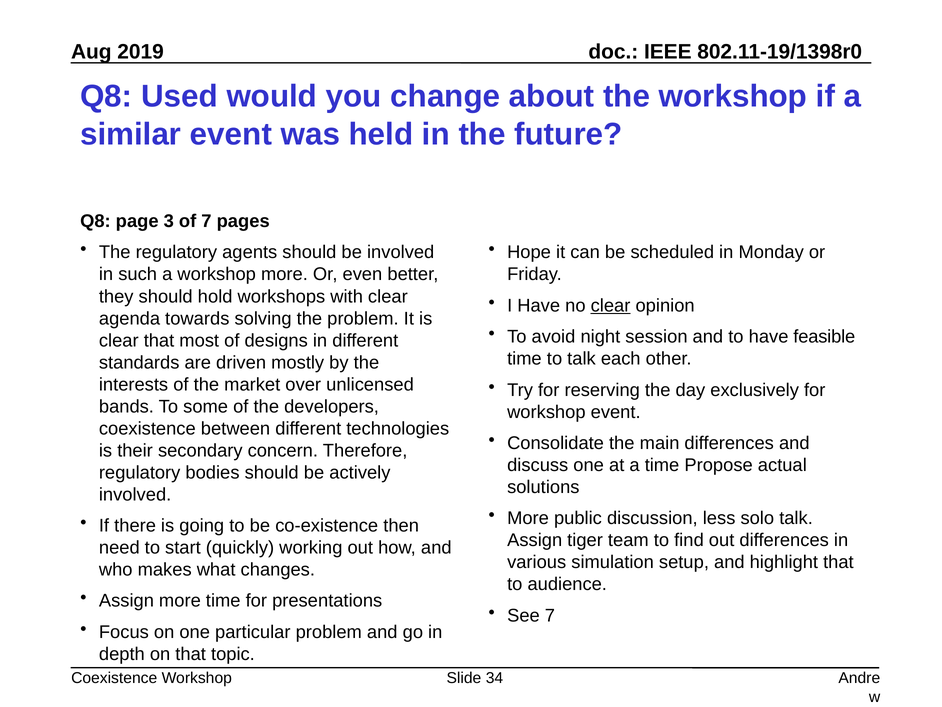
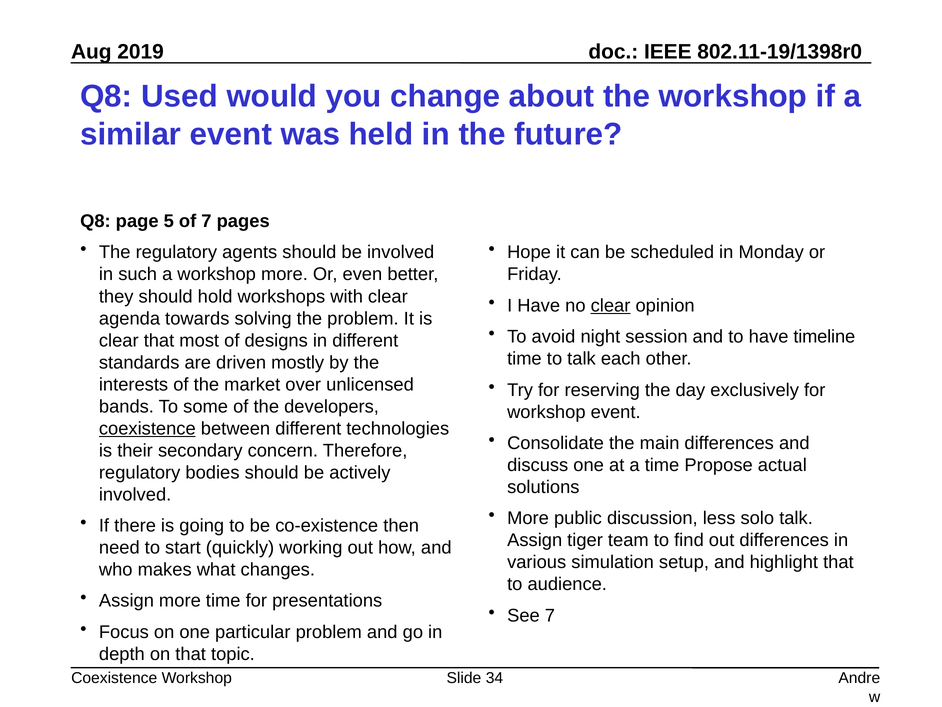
3: 3 -> 5
feasible: feasible -> timeline
coexistence at (147, 428) underline: none -> present
